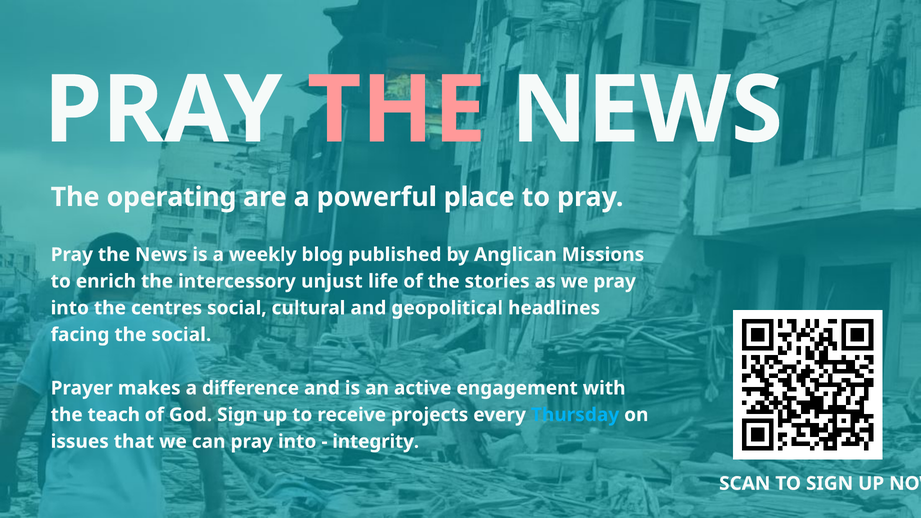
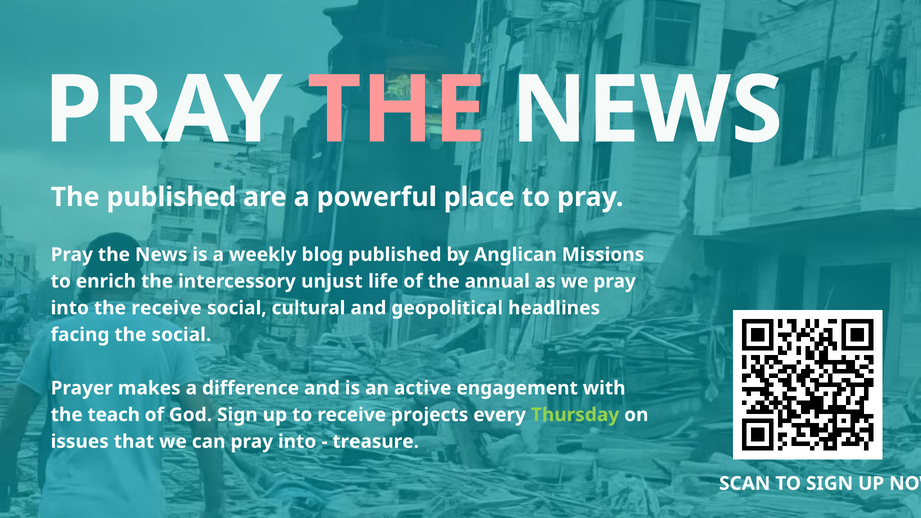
The operating: operating -> published
stories: stories -> annual
the centres: centres -> receive
Thursday colour: light blue -> light green
integrity: integrity -> treasure
